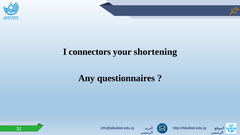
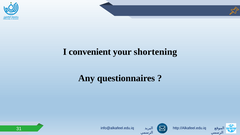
connectors: connectors -> convenient
